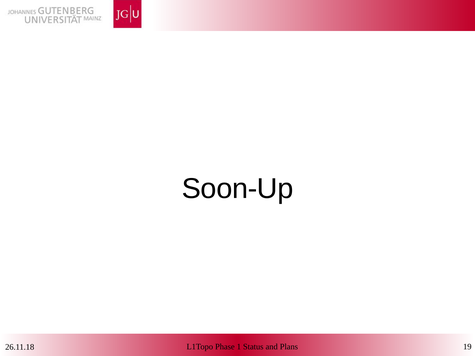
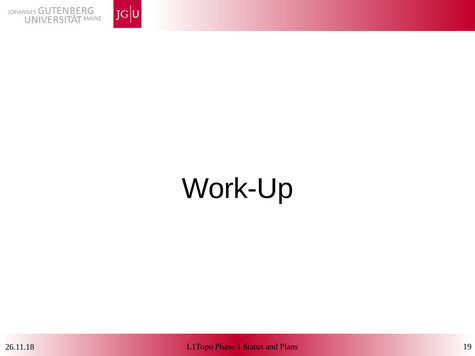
Soon-Up: Soon-Up -> Work-Up
